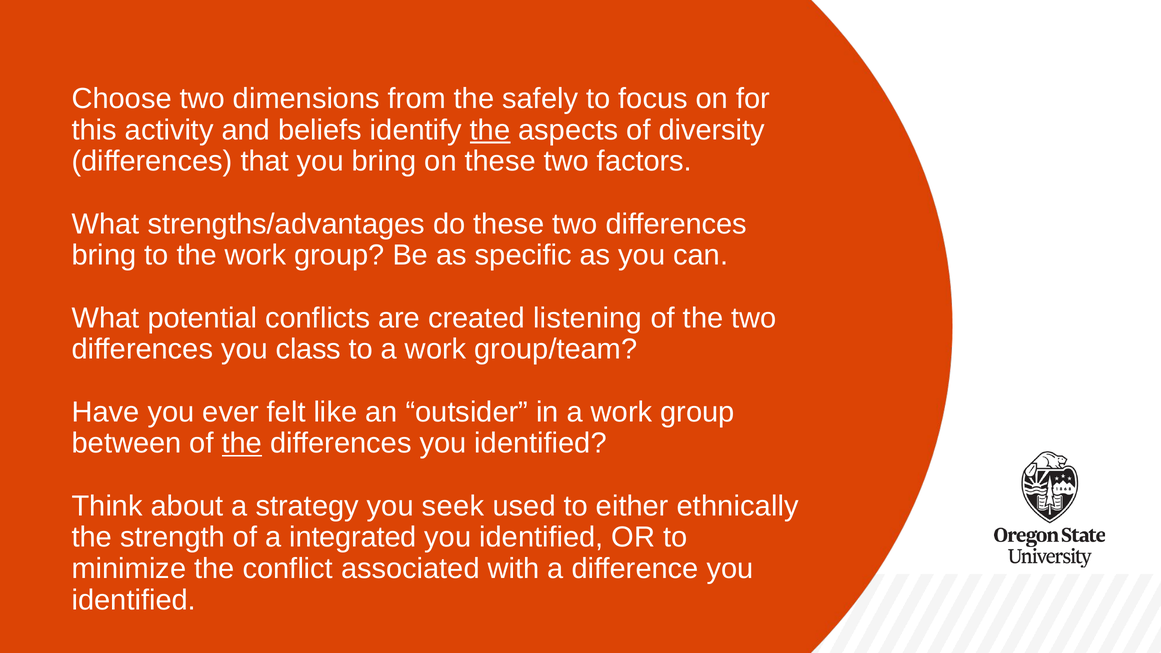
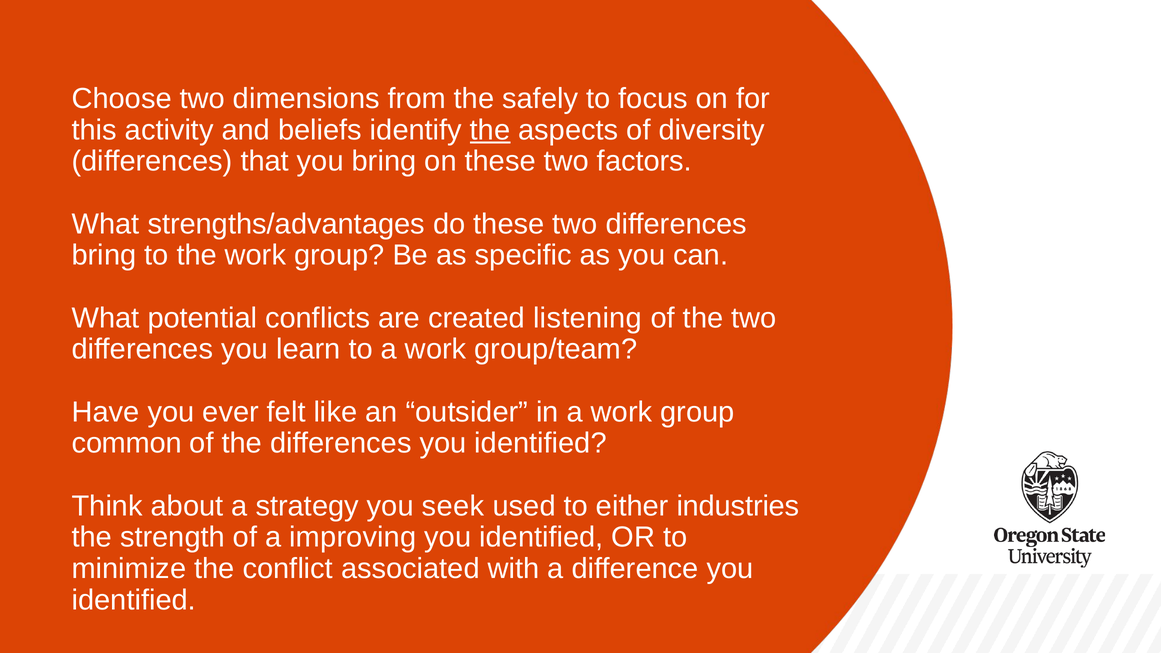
class: class -> learn
between: between -> common
the at (242, 443) underline: present -> none
ethnically: ethnically -> industries
integrated: integrated -> improving
